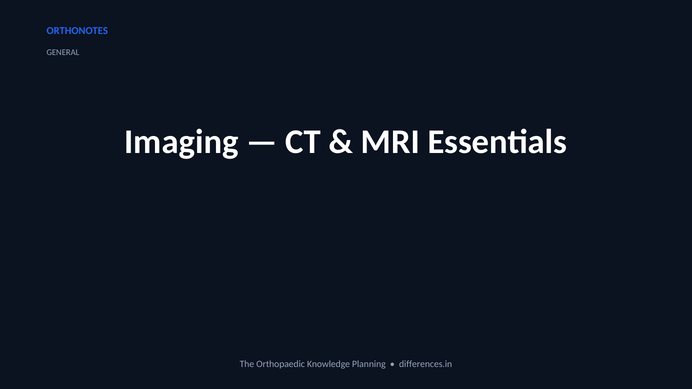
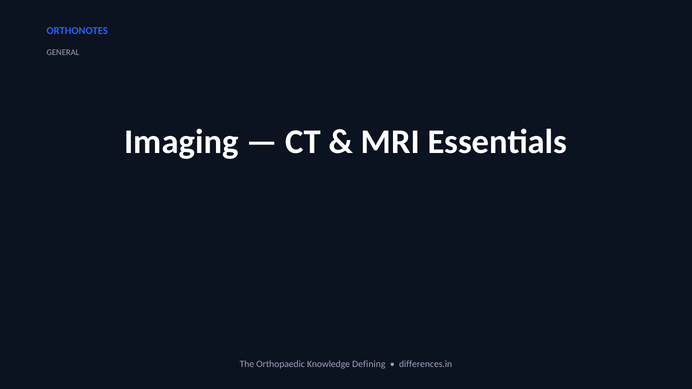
Planning: Planning -> Defining
